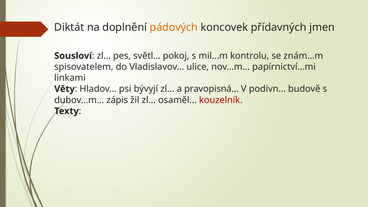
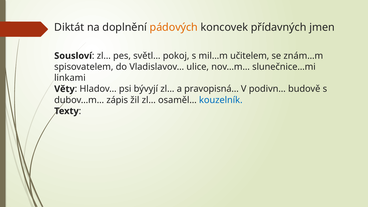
kontrolu: kontrolu -> učitelem
papírnictví…mi: papírnictví…mi -> slunečnice…mi
kouzelník colour: red -> blue
